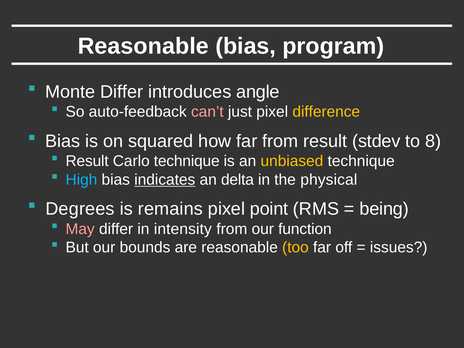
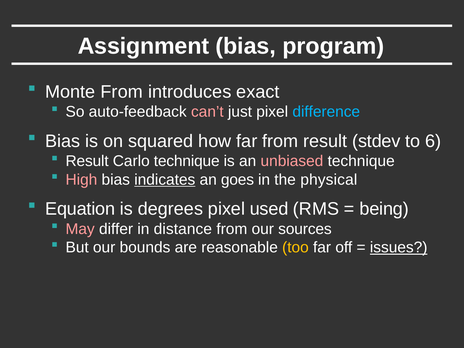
Reasonable at (143, 46): Reasonable -> Assignment
Monte Differ: Differ -> From
angle: angle -> exact
difference colour: yellow -> light blue
8: 8 -> 6
unbiased colour: yellow -> pink
High colour: light blue -> pink
delta: delta -> goes
Degrees: Degrees -> Equation
remains: remains -> degrees
point: point -> used
intensity: intensity -> distance
function: function -> sources
issues underline: none -> present
